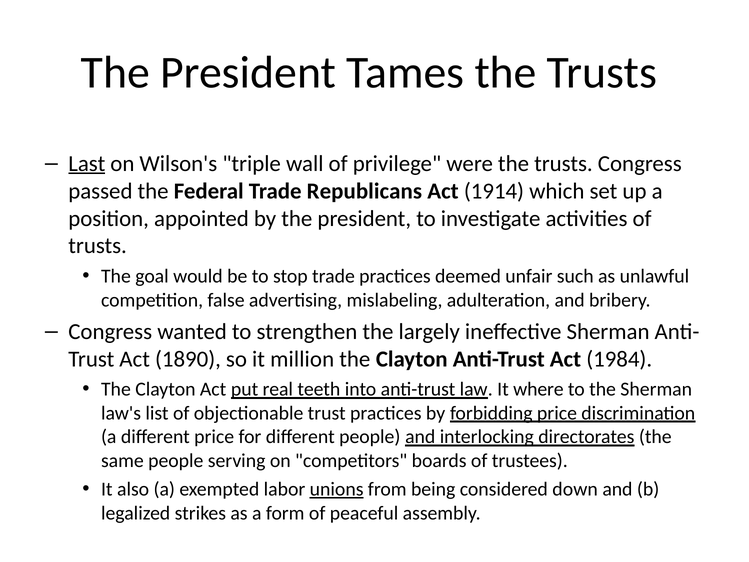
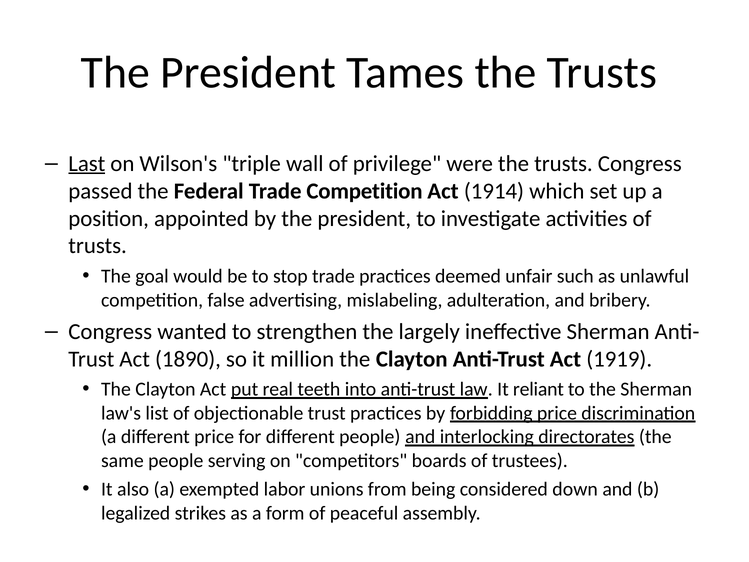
Trade Republicans: Republicans -> Competition
1984: 1984 -> 1919
where: where -> reliant
unions underline: present -> none
